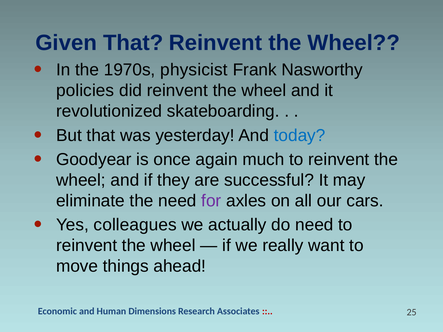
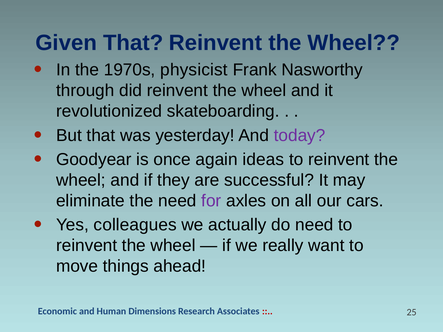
policies: policies -> through
today colour: blue -> purple
much: much -> ideas
